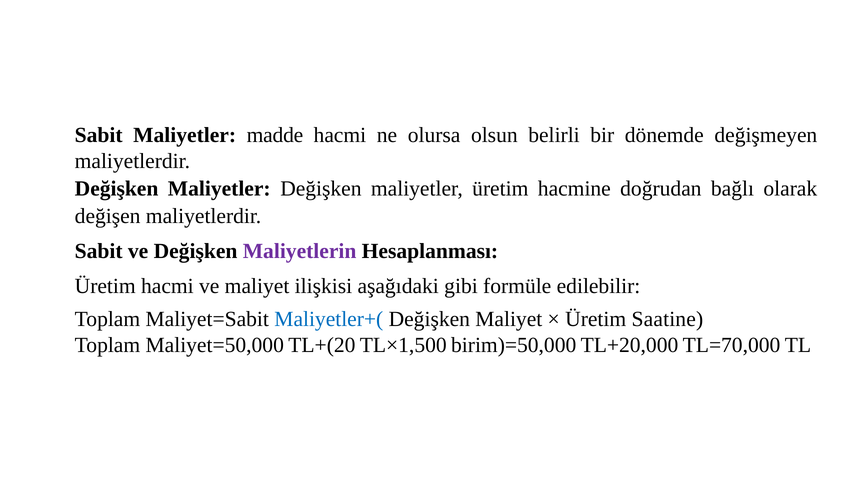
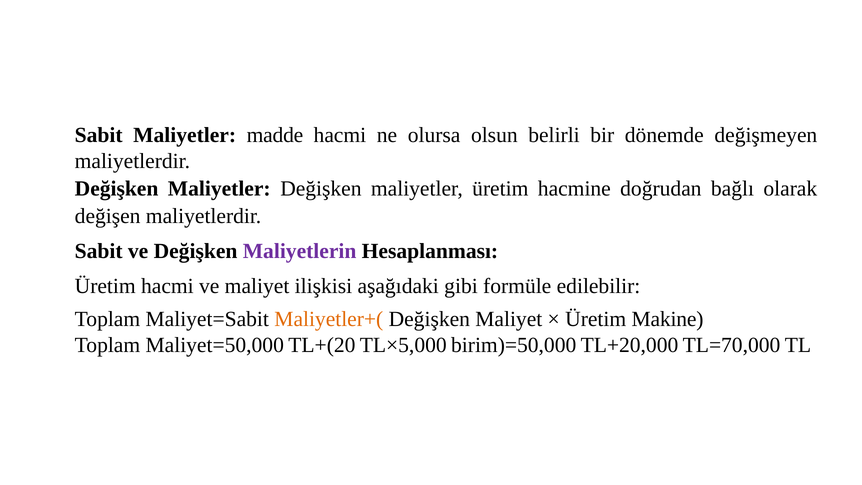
Maliyetler+( colour: blue -> orange
Saatine: Saatine -> Makine
TL×1,500: TL×1,500 -> TL×5,000
